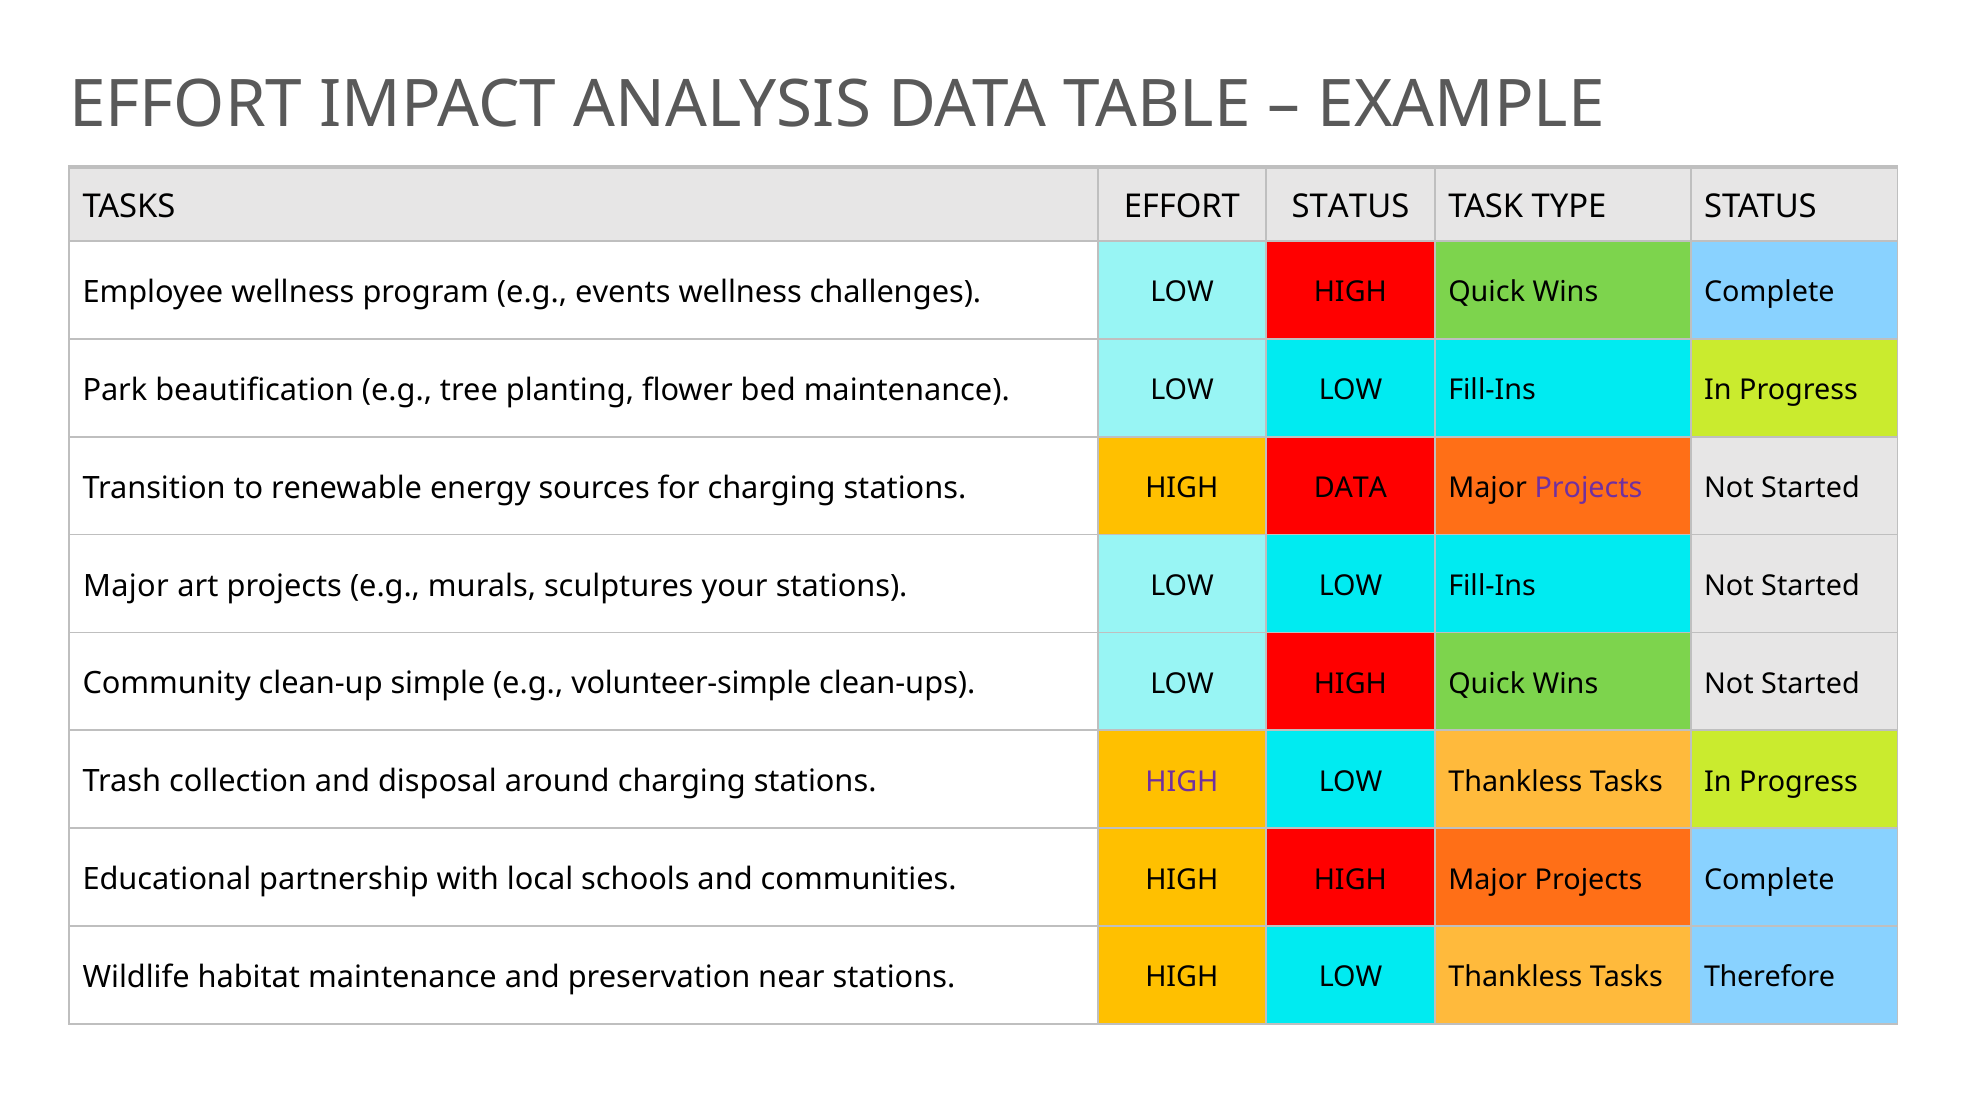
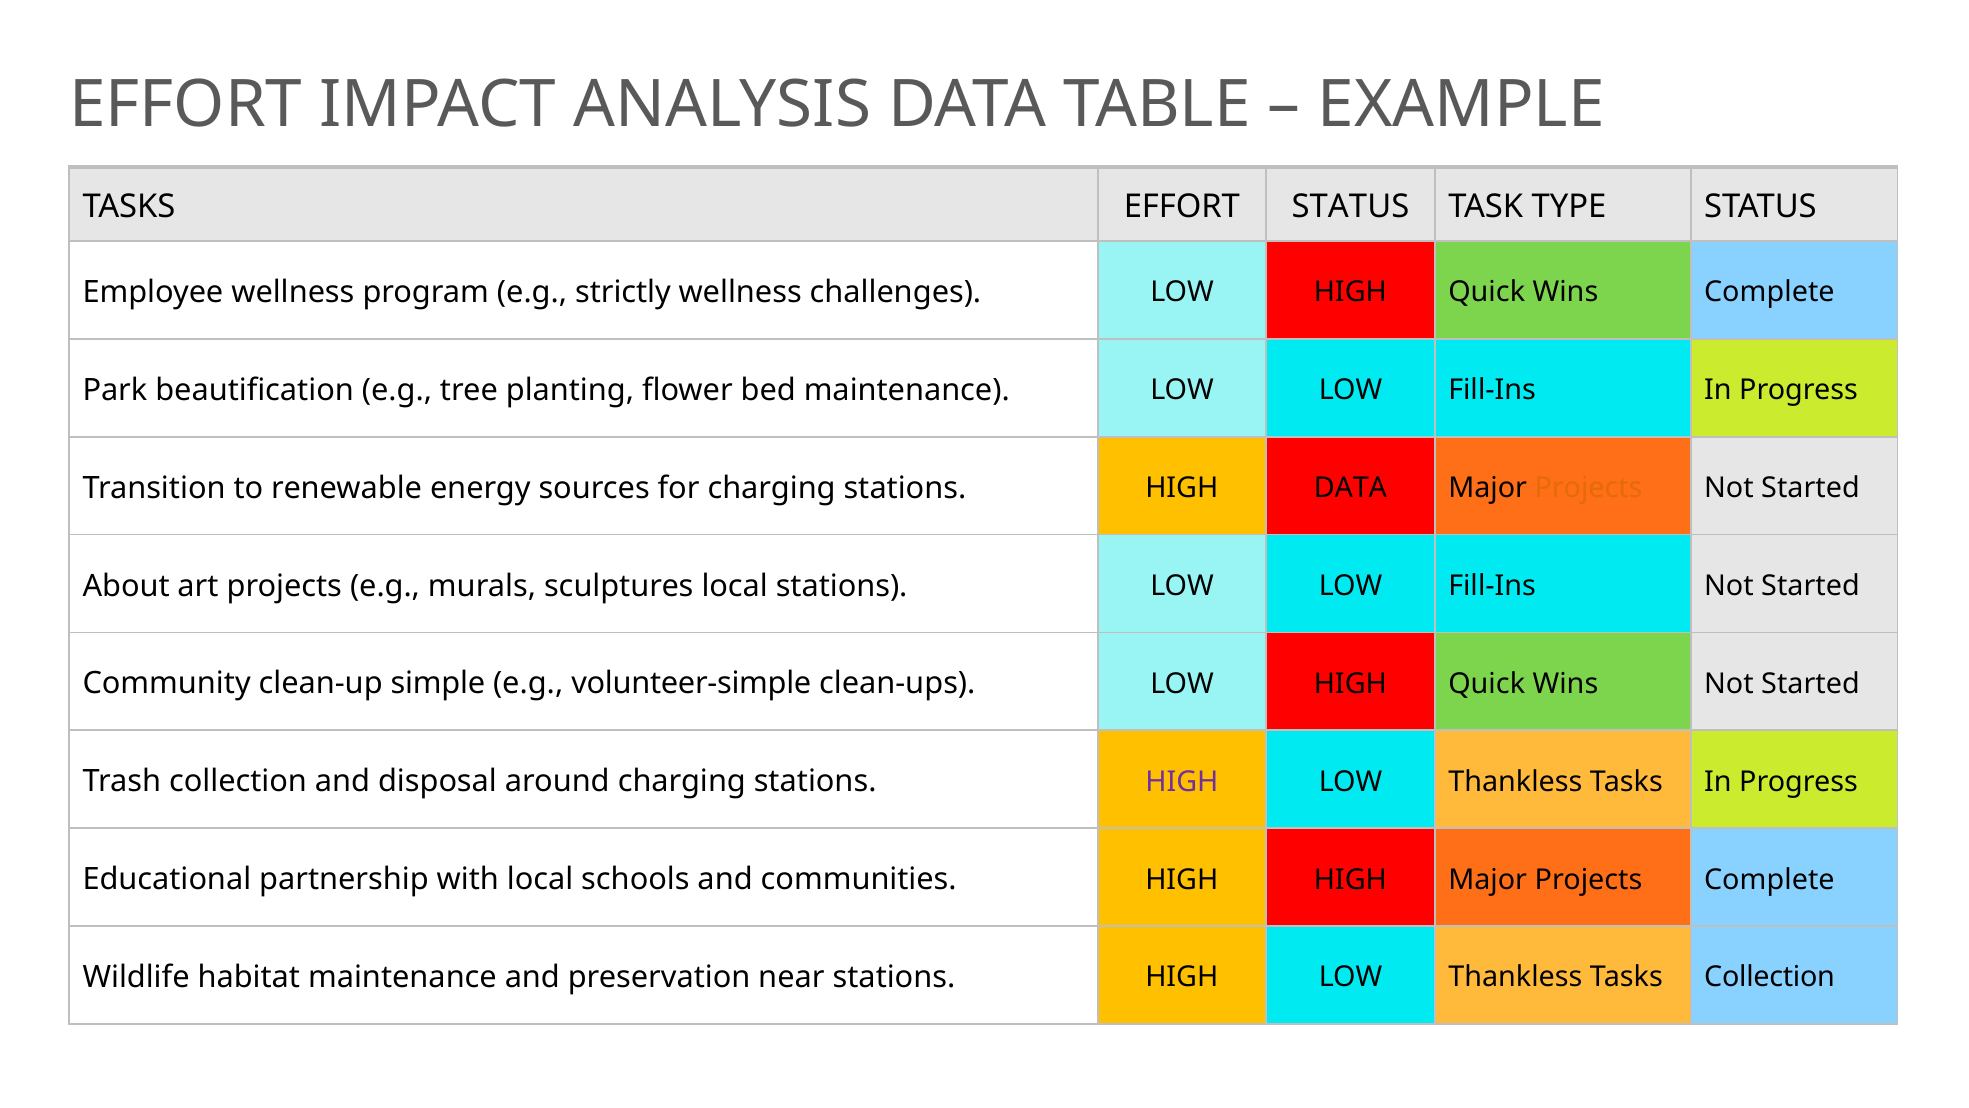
events: events -> strictly
Projects at (1588, 488) colour: purple -> orange
Major at (126, 586): Major -> About
sculptures your: your -> local
Tasks Therefore: Therefore -> Collection
